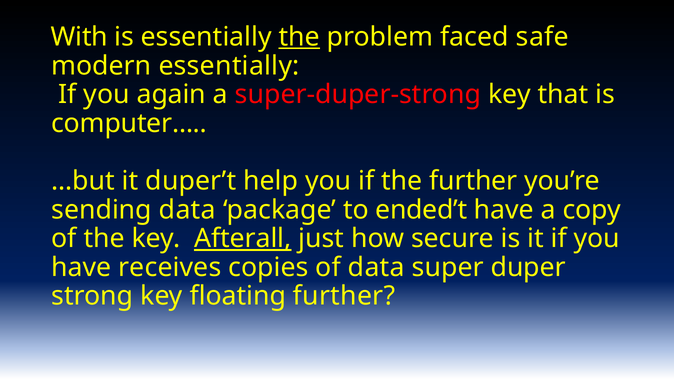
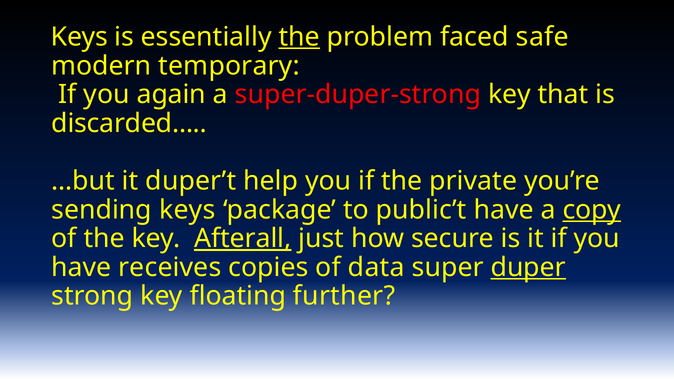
With at (79, 37): With -> Keys
modern essentially: essentially -> temporary
computer…: computer… -> discarded…
the further: further -> private
sending data: data -> keys
ended’t: ended’t -> public’t
copy underline: none -> present
duper underline: none -> present
